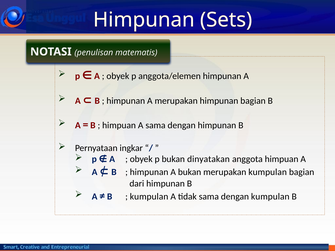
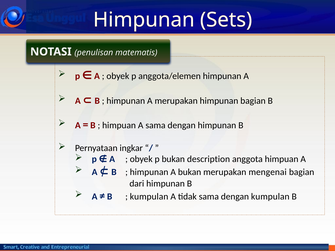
dinyatakan: dinyatakan -> description
merupakan kumpulan: kumpulan -> mengenai
